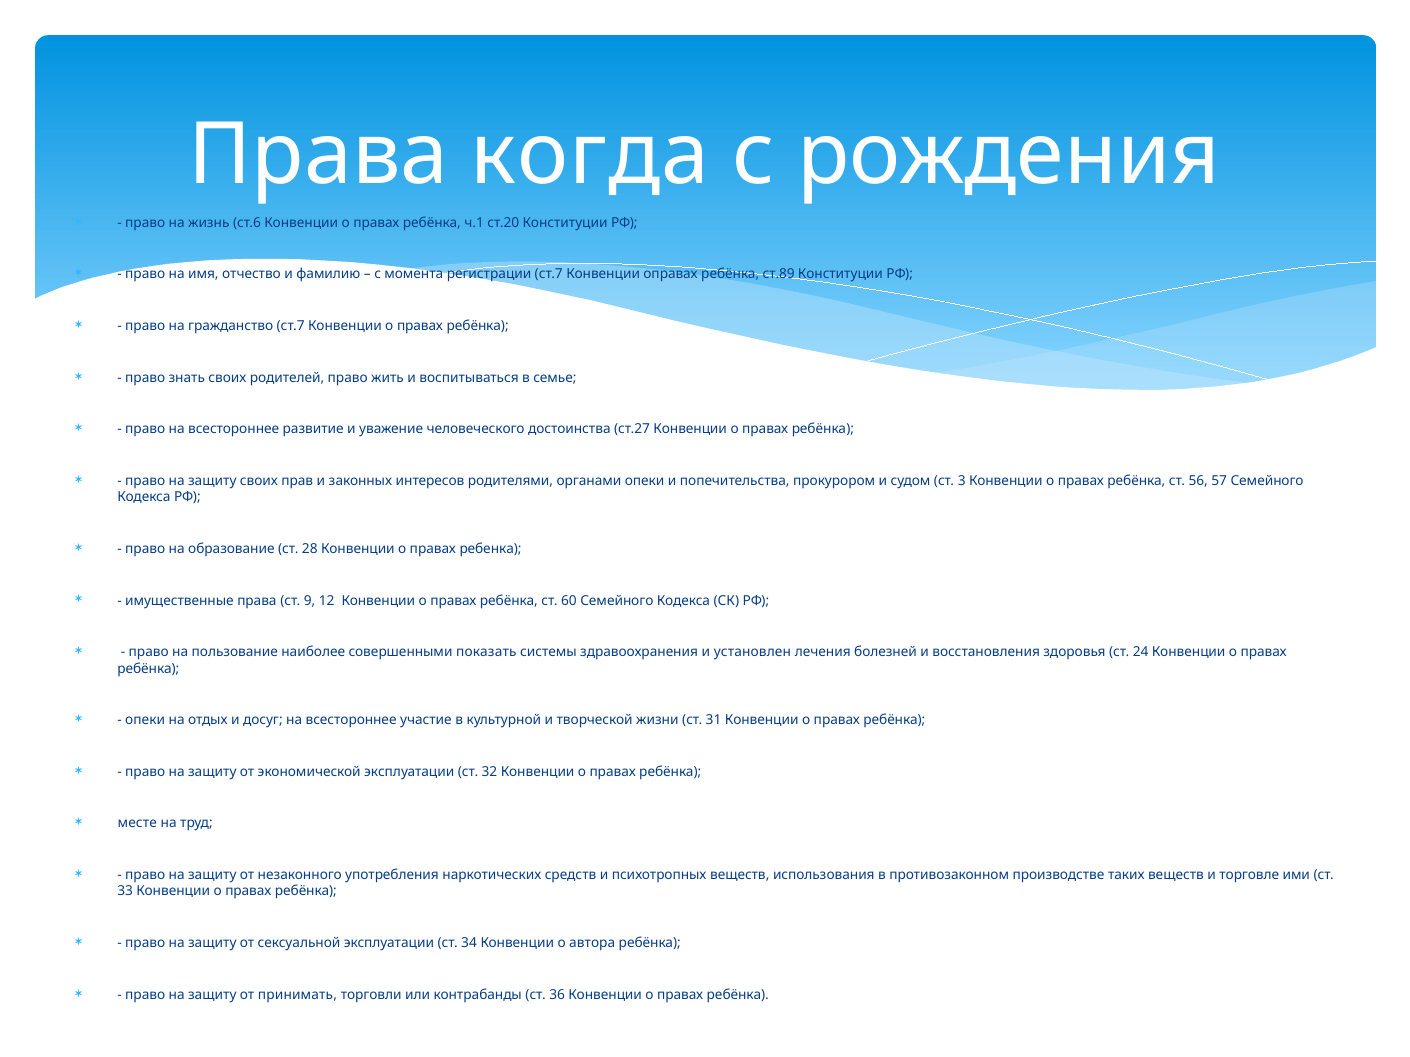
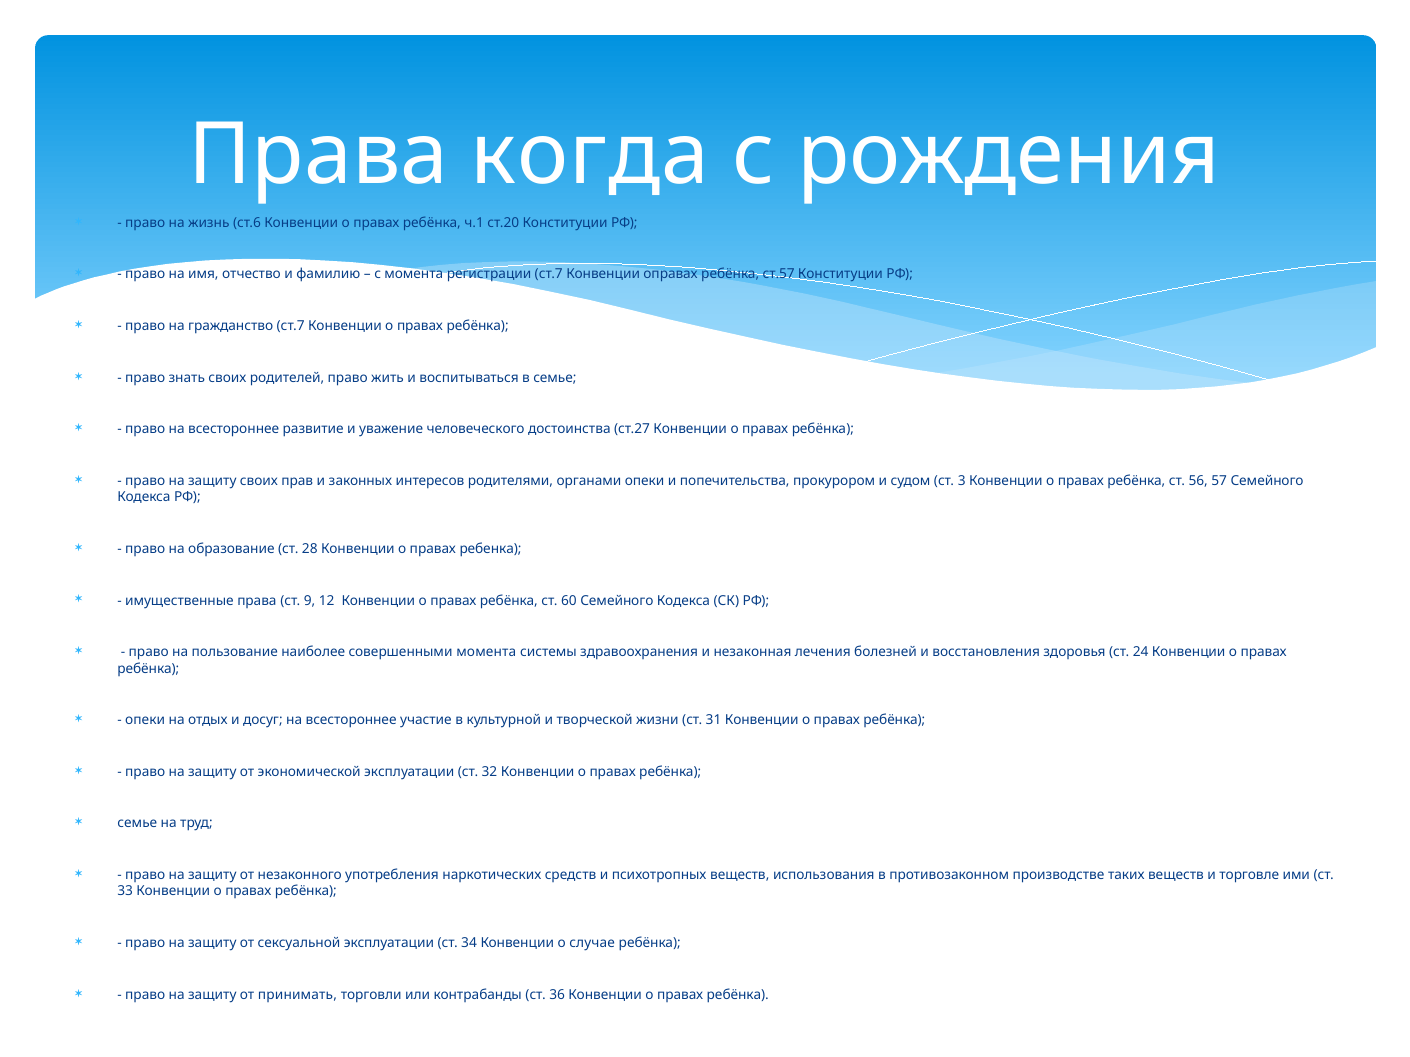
ст.89: ст.89 -> ст.57
совершенными показать: показать -> момента
установлен: установлен -> незаконная
месте at (137, 824): месте -> семье
автора: автора -> случае
